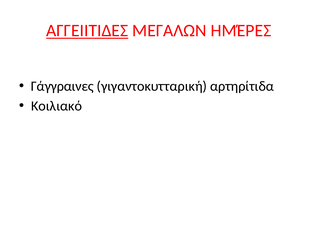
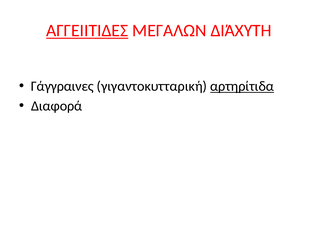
ΗΜΈΡΕΣ: ΗΜΈΡΕΣ -> ΔΙΆΧΥΤΗ
αρτηρίτιδα underline: none -> present
Κοιλιακό: Κοιλιακό -> Διαφορά
